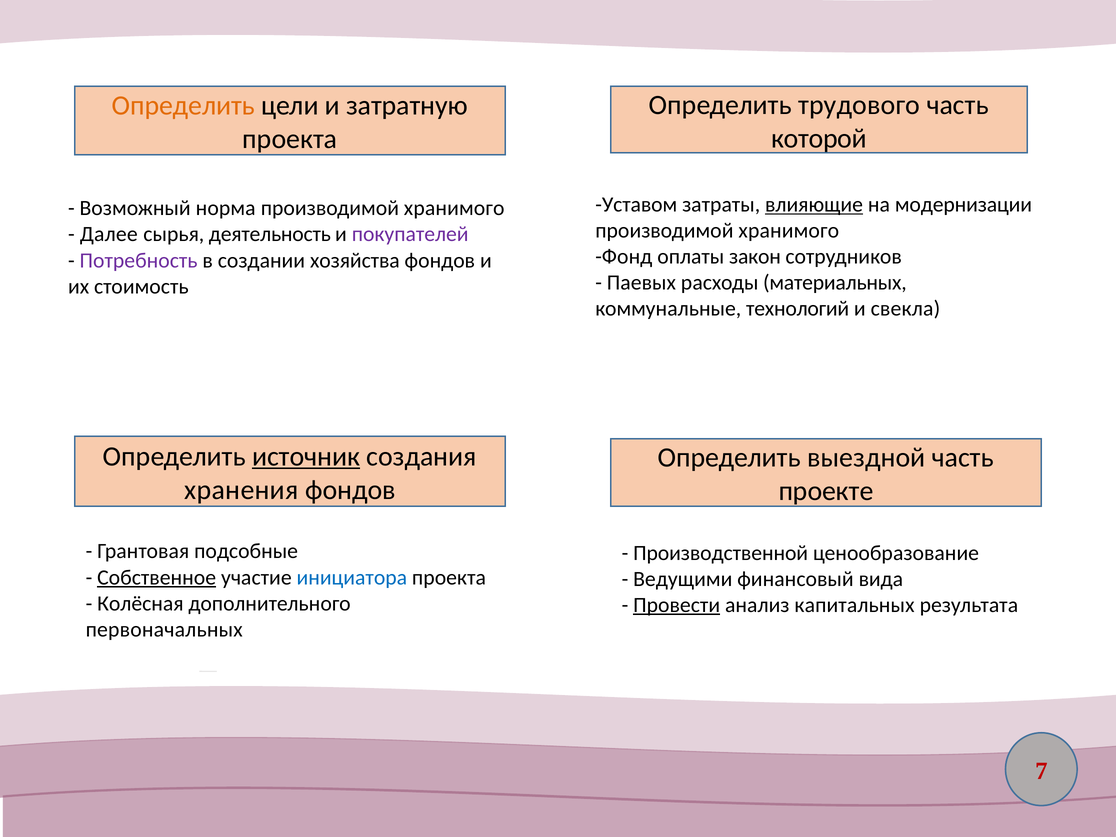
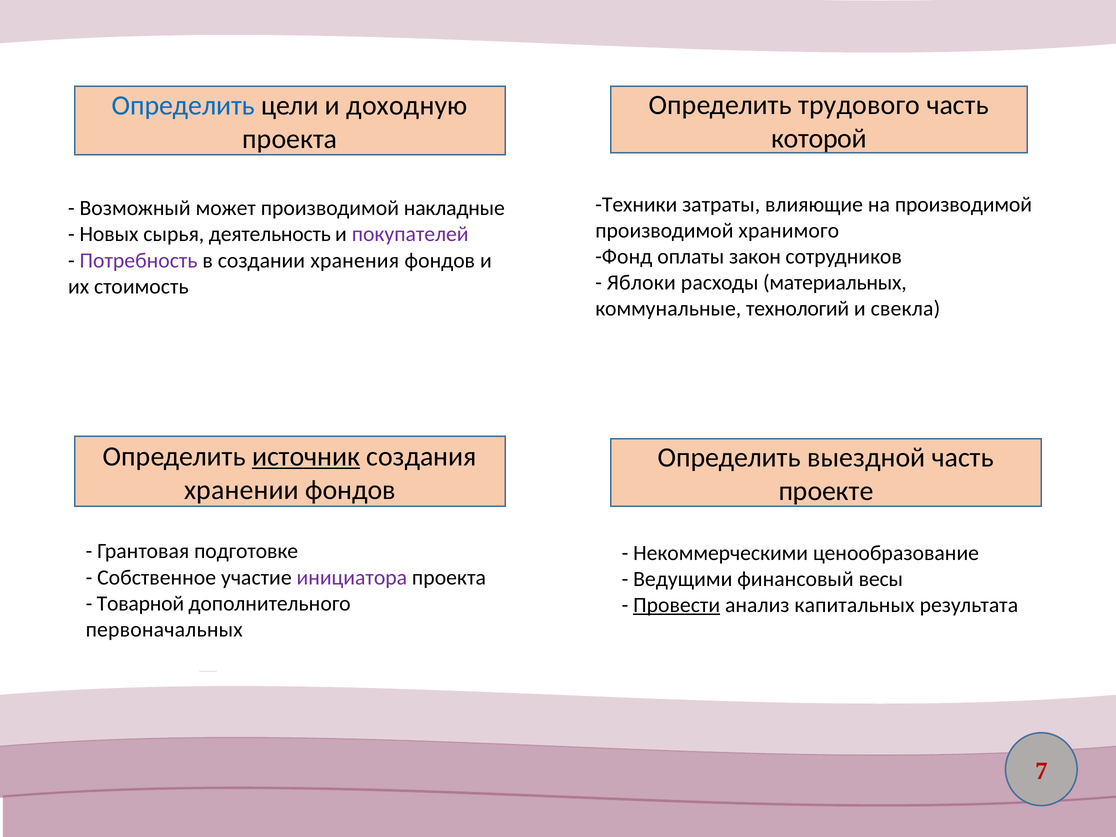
Определить at (183, 106) colour: orange -> blue
затратную: затратную -> доходную
Уставом: Уставом -> Техники
влияющие underline: present -> none
на модернизации: модернизации -> производимой
норма: норма -> может
хранимого at (454, 208): хранимого -> накладные
Далее: Далее -> Новых
хозяйства: хозяйства -> хранения
Паевых: Паевых -> Яблоки
хранения: хранения -> хранении
подсобные: подсобные -> подготовке
Производственной: Производственной -> Некоммерческими
Собственное underline: present -> none
инициатора colour: blue -> purple
вида: вида -> весы
Колёсная: Колёсная -> Товарной
